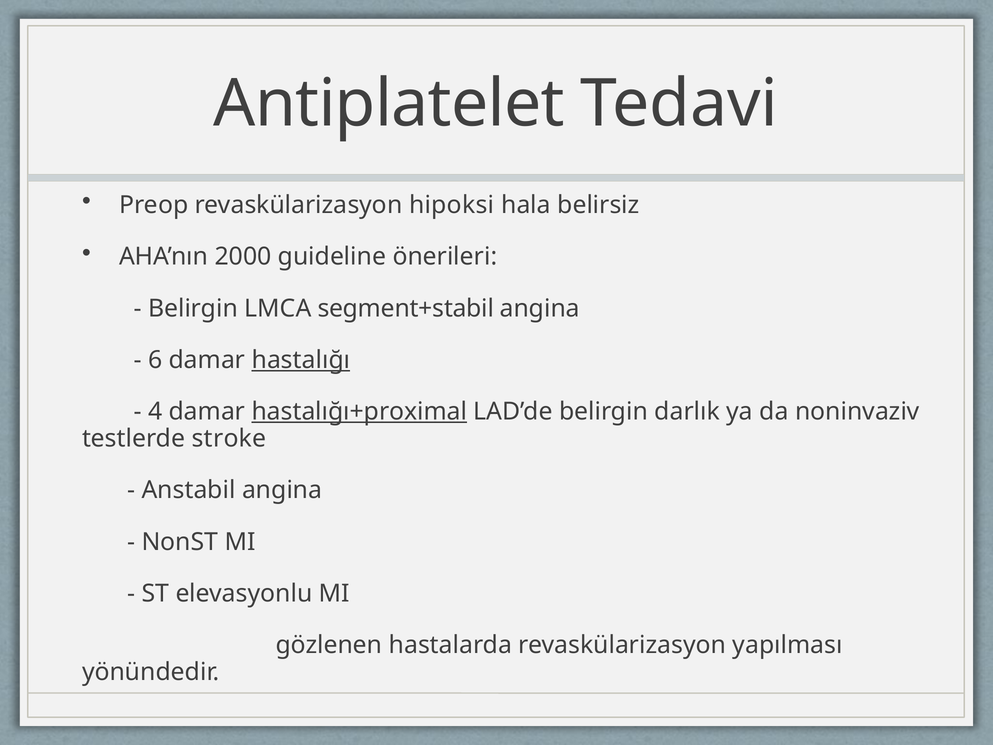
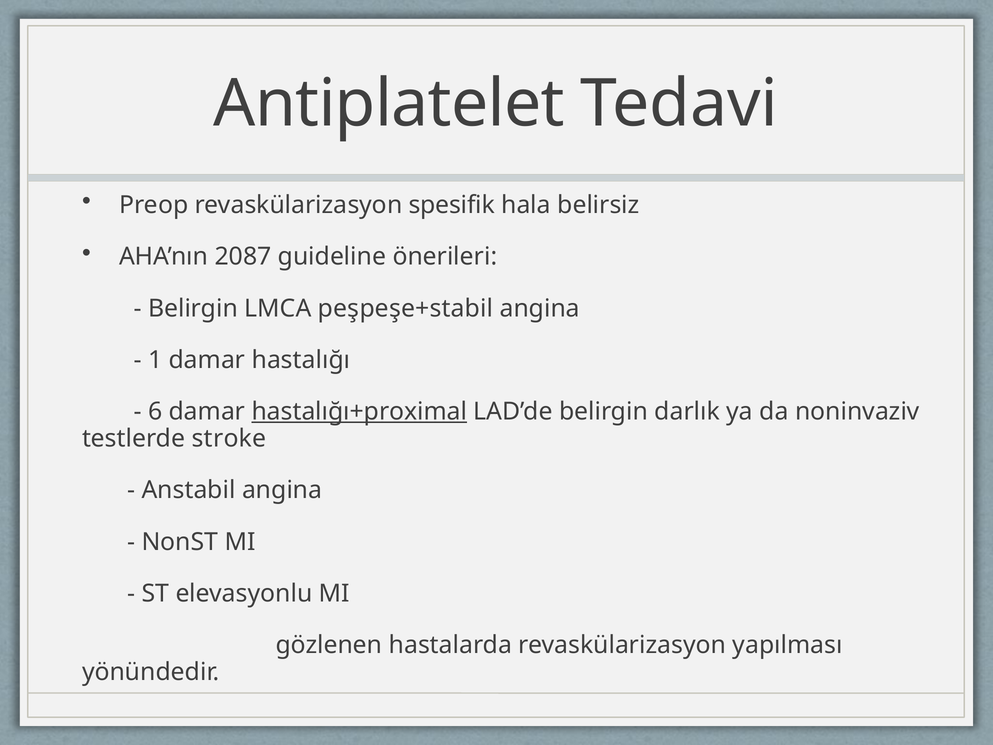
hipoksi: hipoksi -> spesifik
2000: 2000 -> 2087
segment+stabil: segment+stabil -> peşpeşe+stabil
6: 6 -> 1
hastalığı underline: present -> none
4: 4 -> 6
